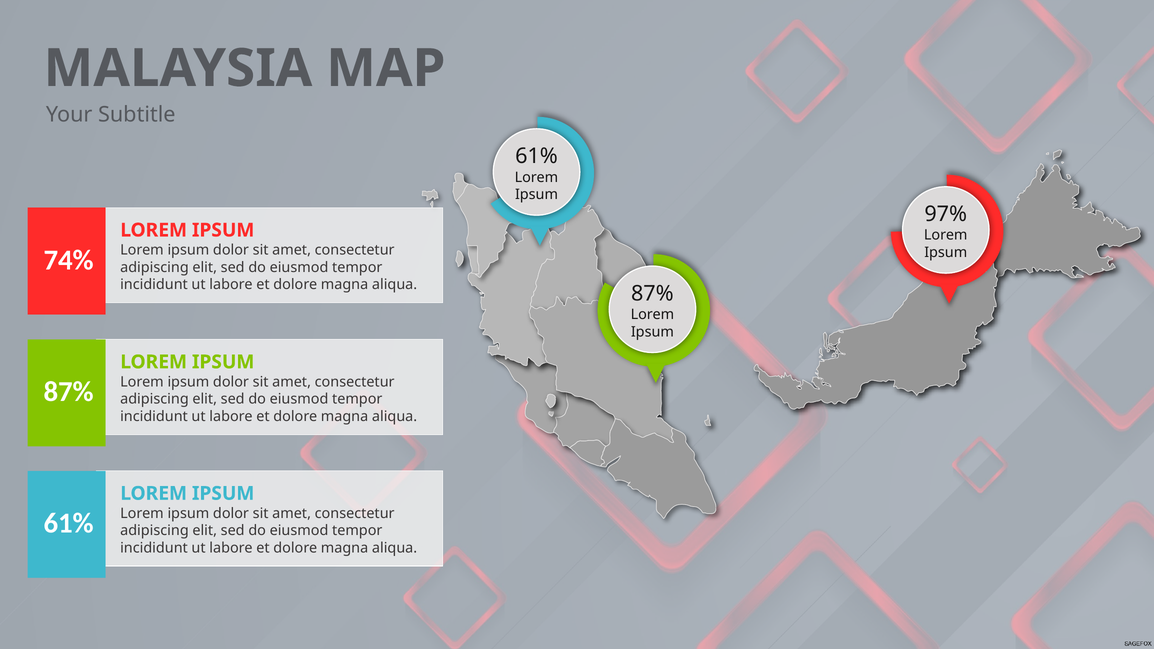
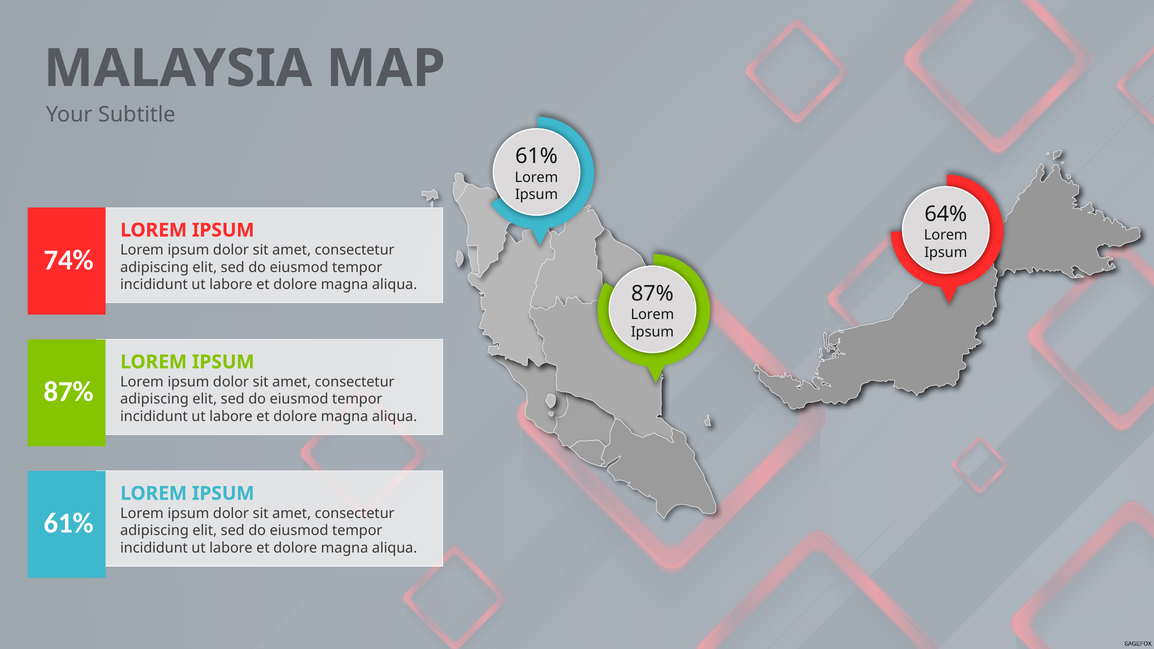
97%: 97% -> 64%
